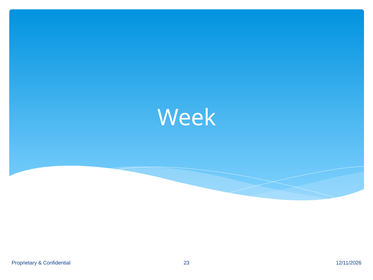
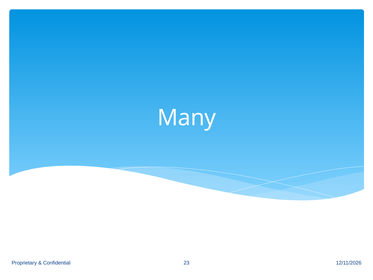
Week: Week -> Many
